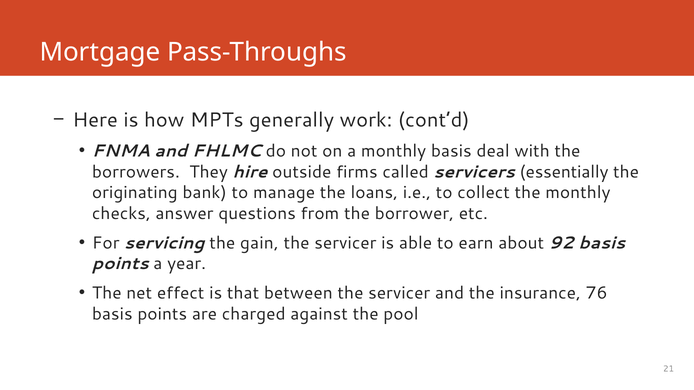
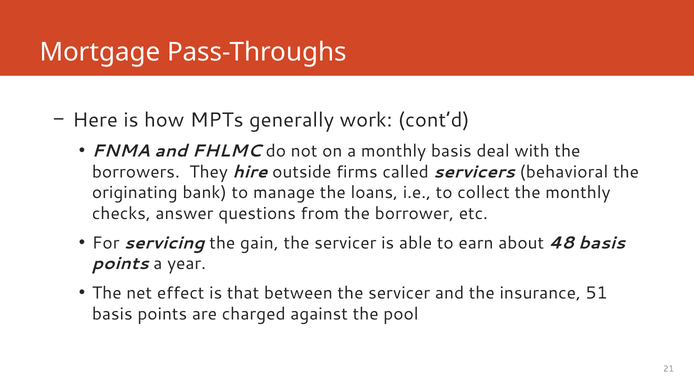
essentially: essentially -> behavioral
92: 92 -> 48
76: 76 -> 51
